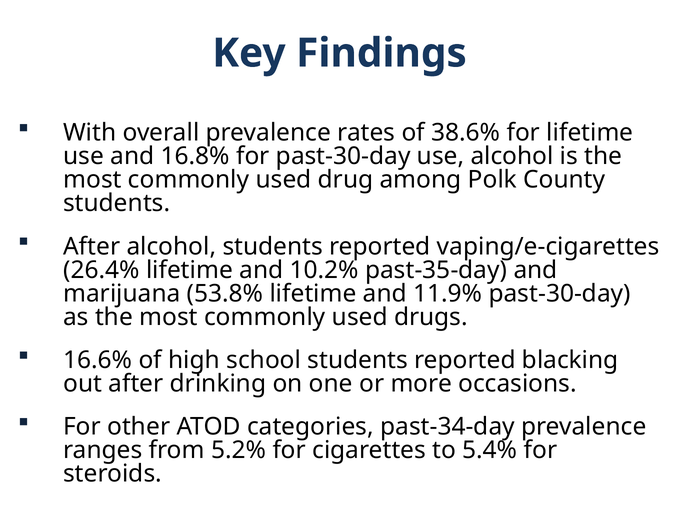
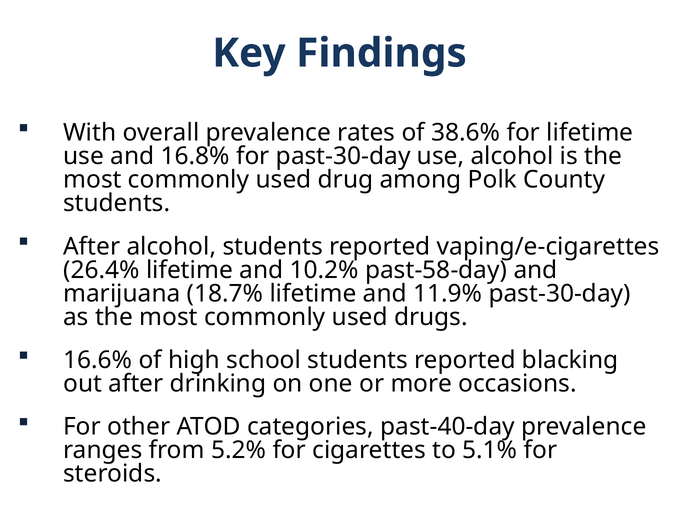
past-35-day: past-35-day -> past-58-day
53.8%: 53.8% -> 18.7%
past-34-day: past-34-day -> past-40-day
5.4%: 5.4% -> 5.1%
